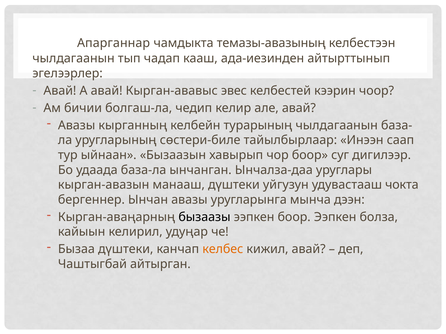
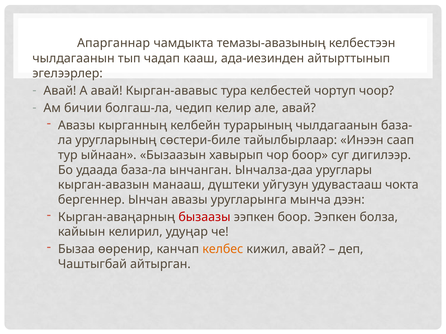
эвес: эвес -> тура
кээрин: кээрин -> чортуп
бызаазы colour: black -> red
Бызаа дүштеки: дүштеки -> өөренир
